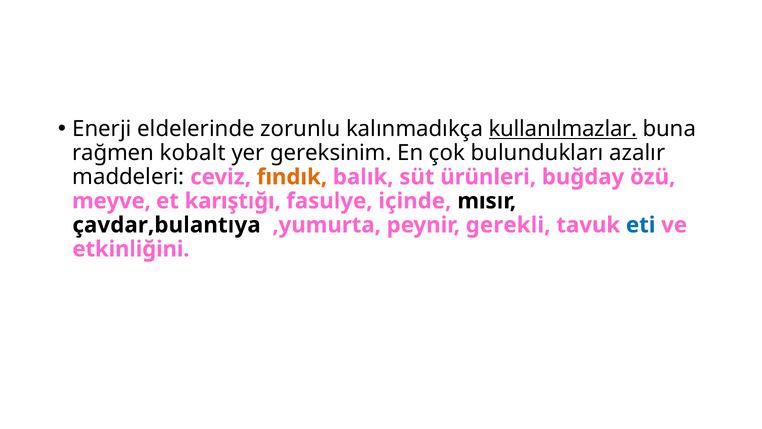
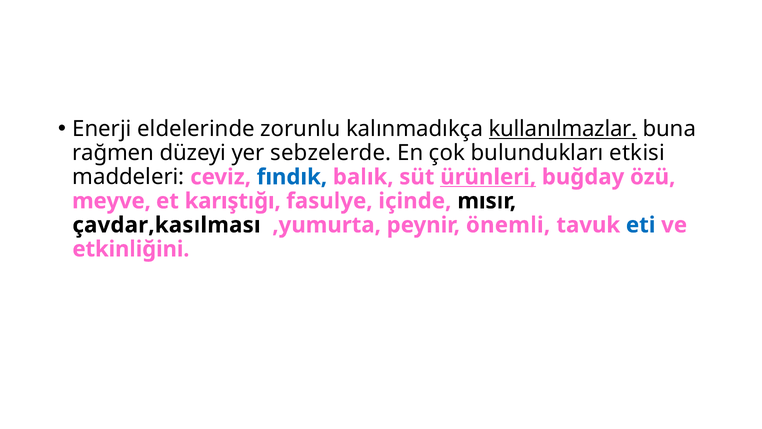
kobalt: kobalt -> düzeyi
gereksinim: gereksinim -> sebzelerde
azalır: azalır -> etkisi
fındık colour: orange -> blue
ürünleri underline: none -> present
çavdar,bulantıya: çavdar,bulantıya -> çavdar,kasılması
gerekli: gerekli -> önemli
